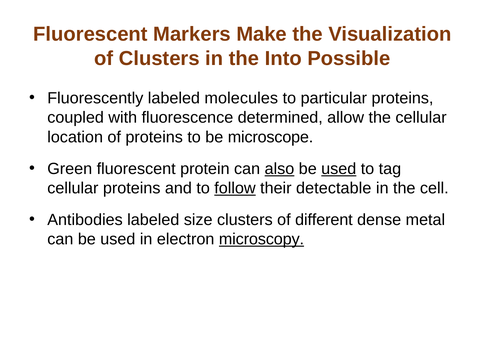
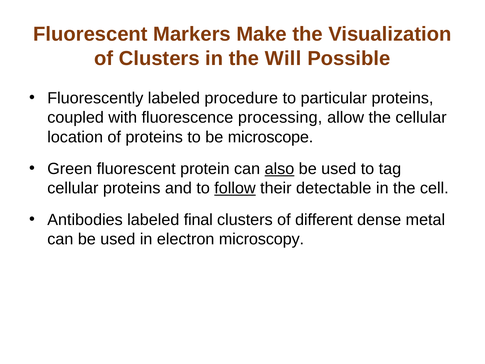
Into: Into -> Will
molecules: molecules -> procedure
determined: determined -> processing
used at (339, 169) underline: present -> none
size: size -> final
microscopy underline: present -> none
